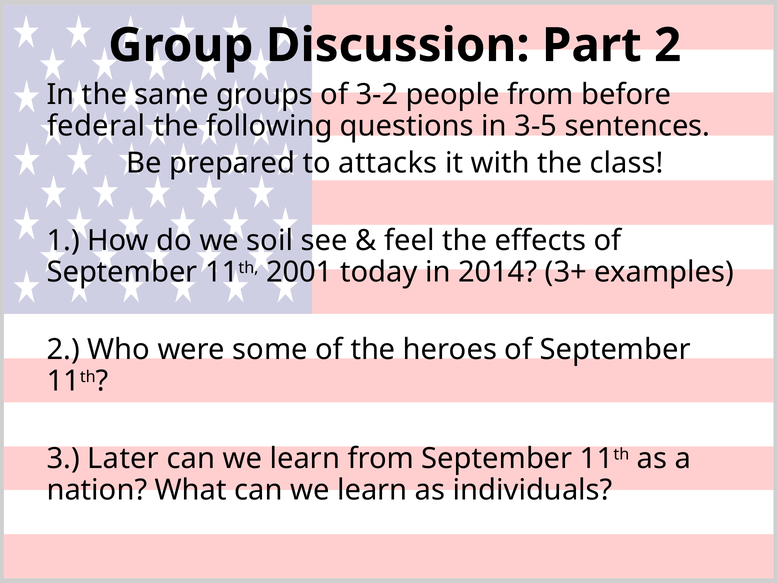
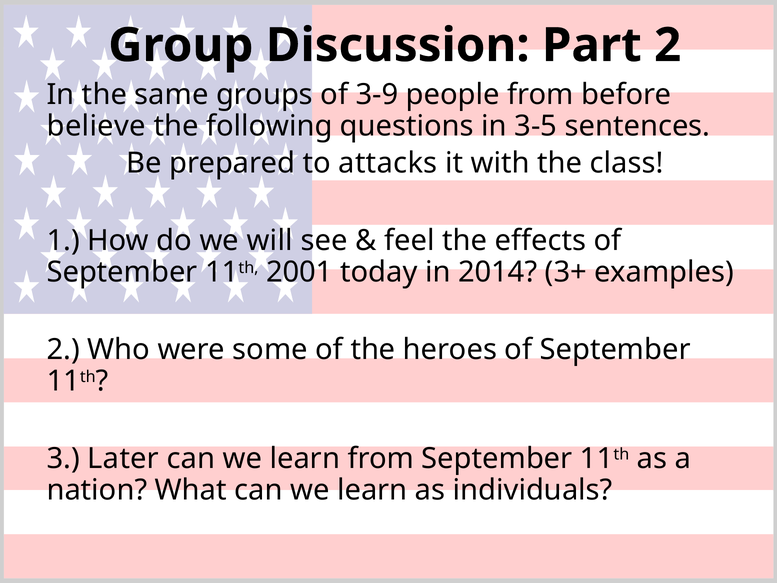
3-2: 3-2 -> 3-9
federal: federal -> believe
soil: soil -> will
